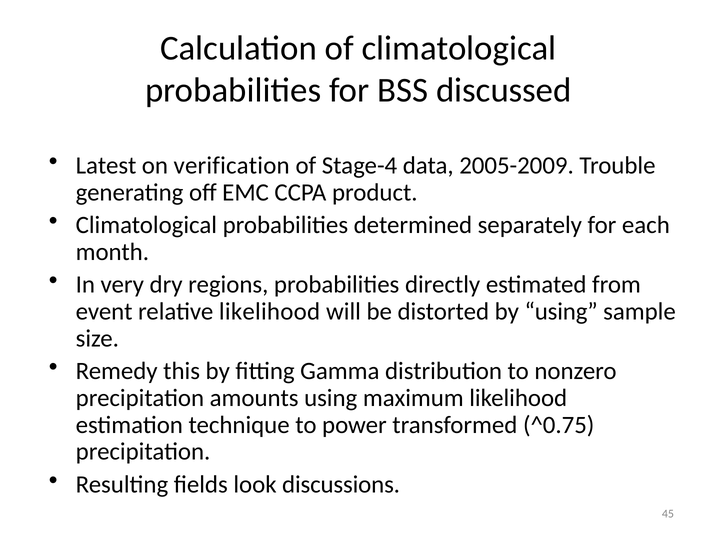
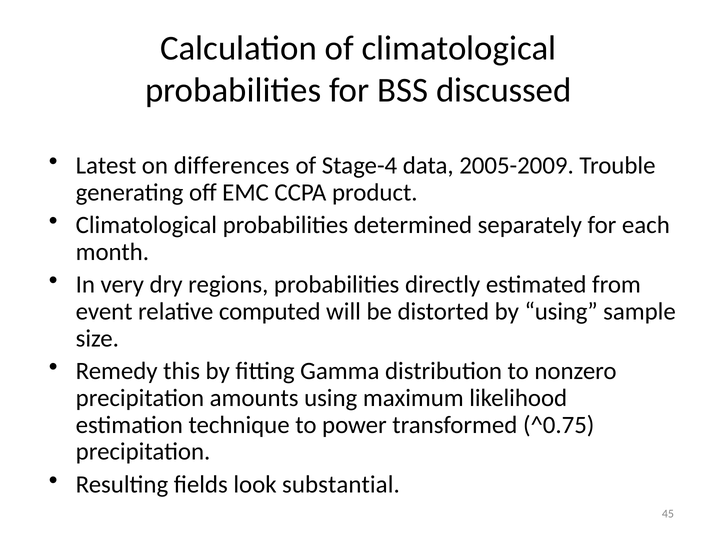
verification: verification -> differences
relative likelihood: likelihood -> computed
discussions: discussions -> substantial
